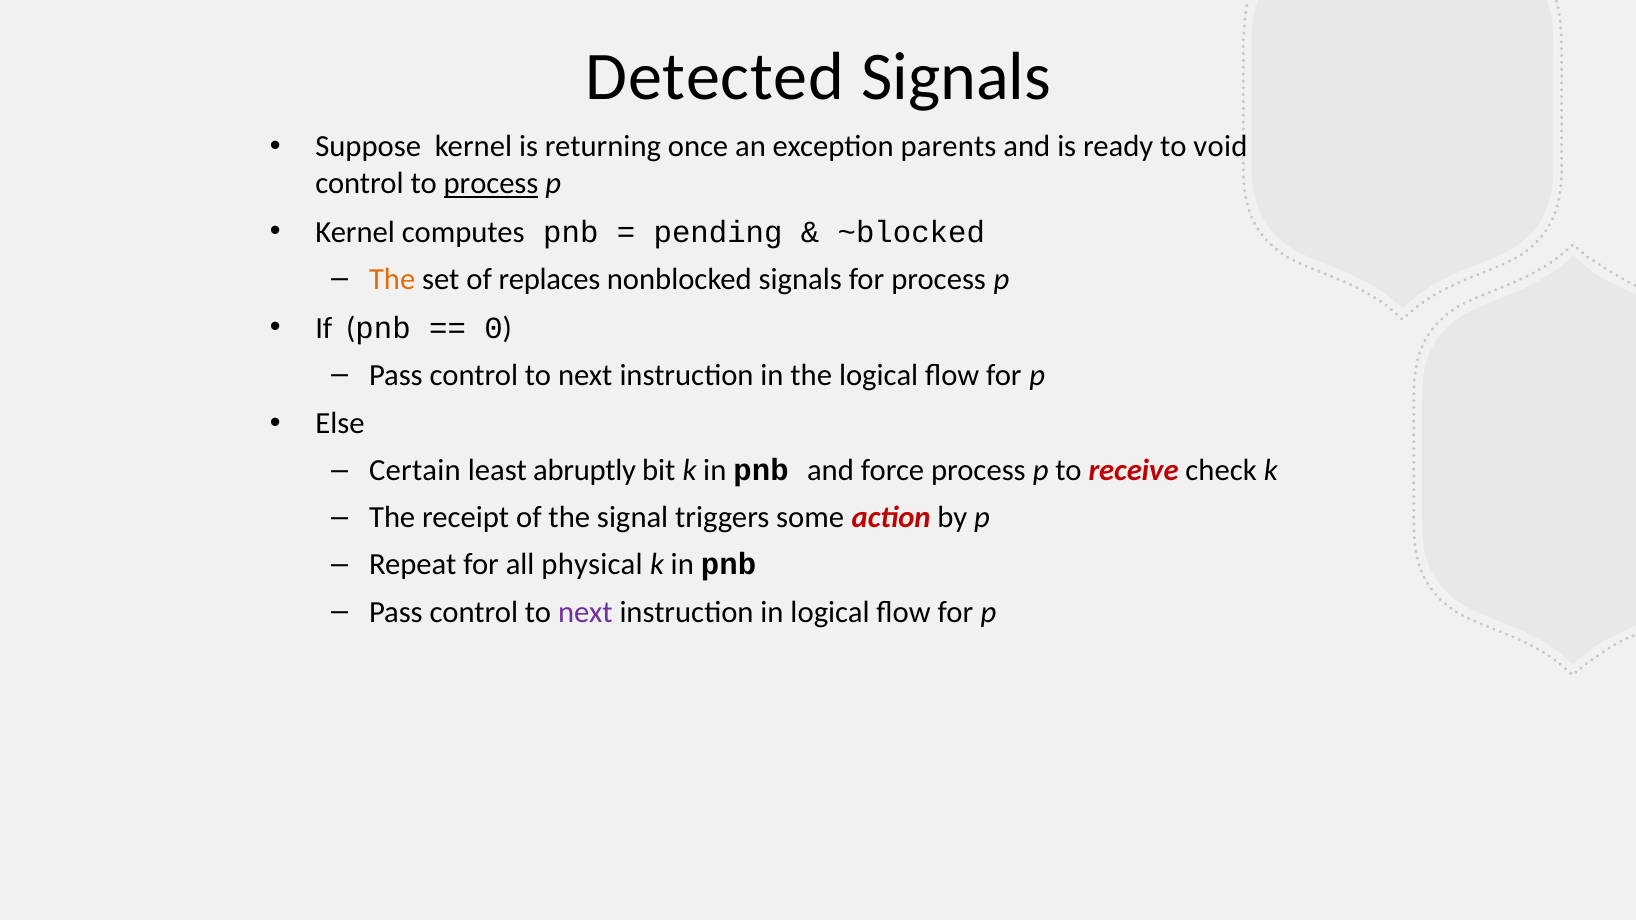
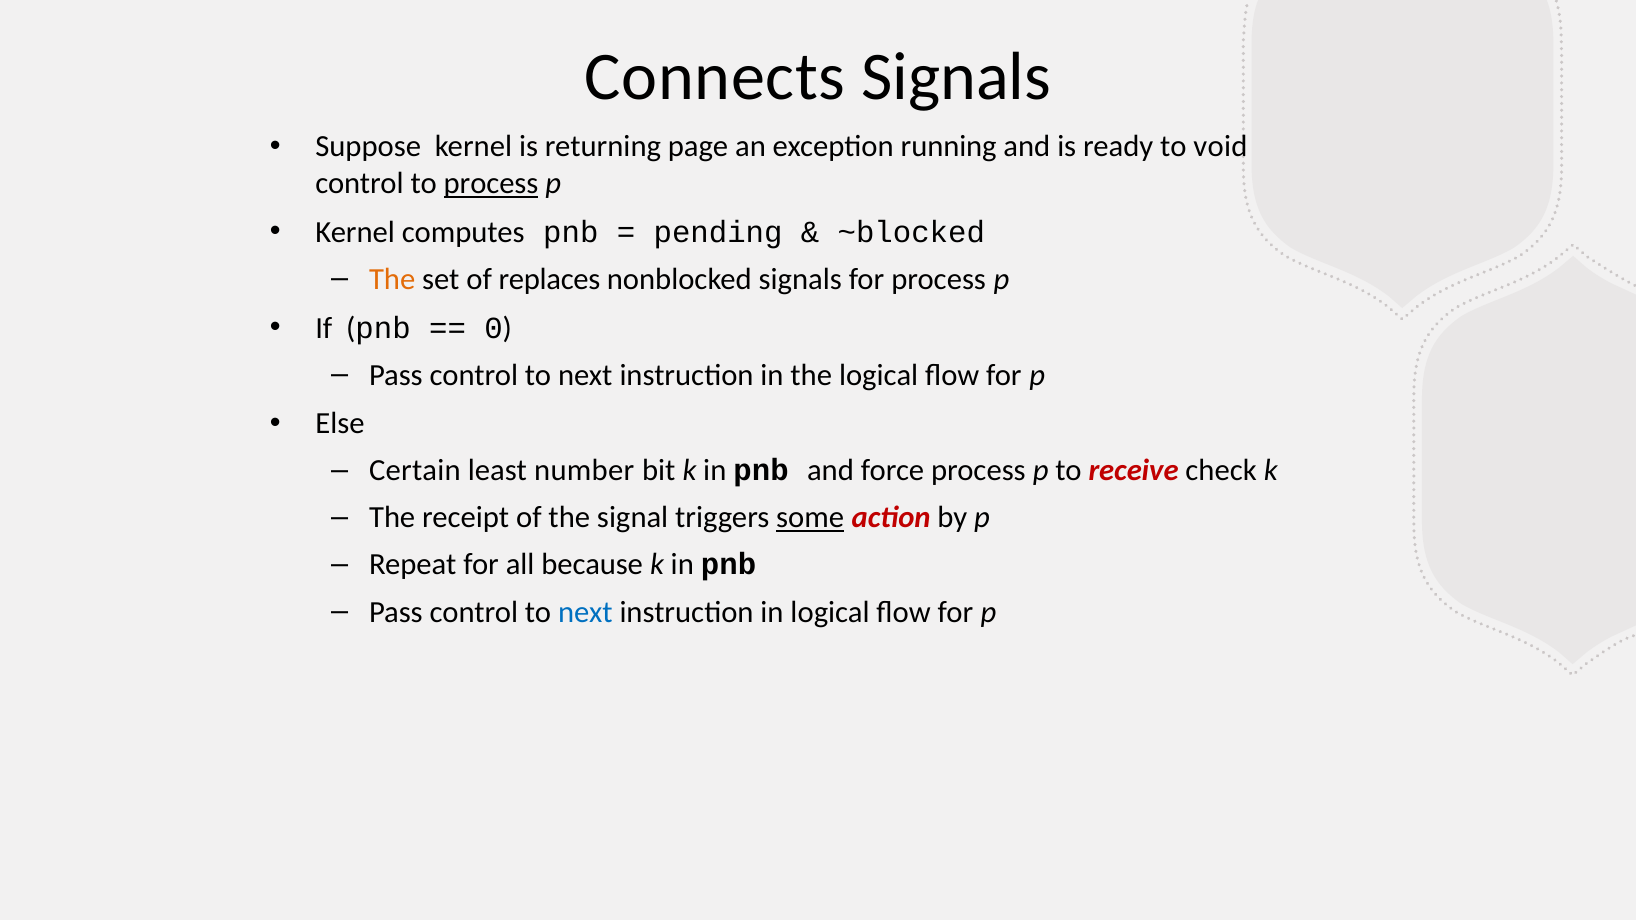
Detected: Detected -> Connects
once: once -> page
parents: parents -> running
abruptly: abruptly -> number
some underline: none -> present
physical: physical -> because
next at (585, 612) colour: purple -> blue
